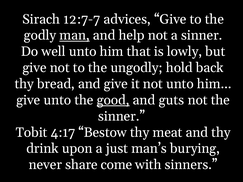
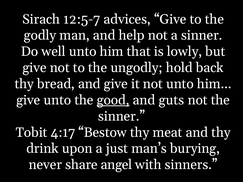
12:7-7: 12:7-7 -> 12:5-7
man underline: present -> none
come: come -> angel
